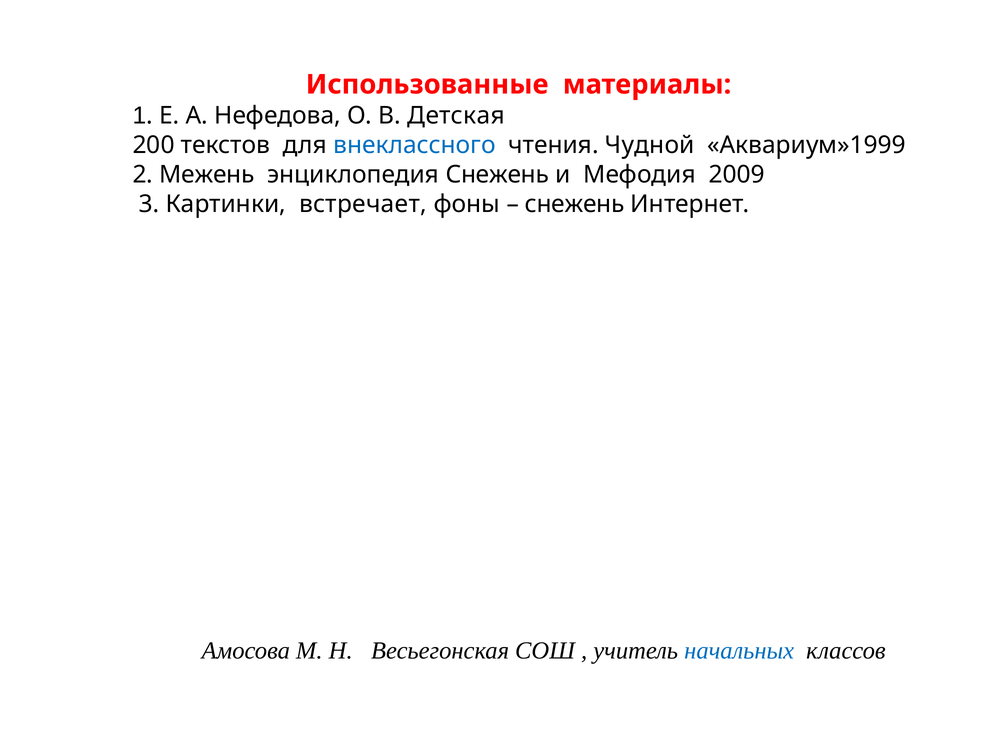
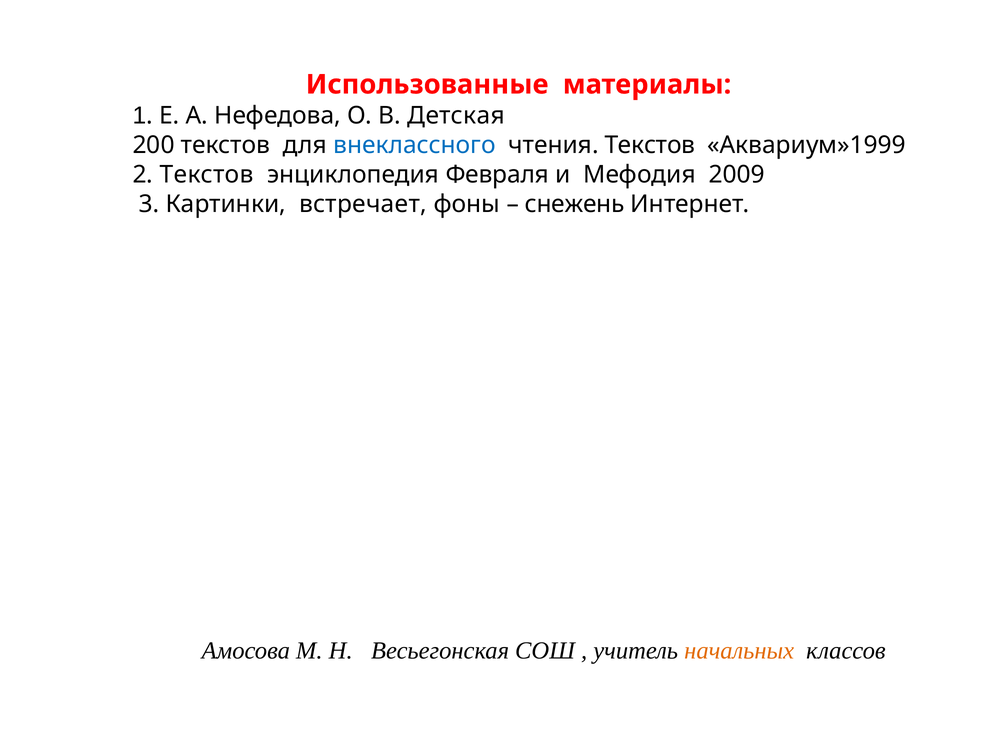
чтения Чудной: Чудной -> Текстов
2 Межень: Межень -> Текстов
энциклопедия Снежень: Снежень -> Февраля
начальных colour: blue -> orange
